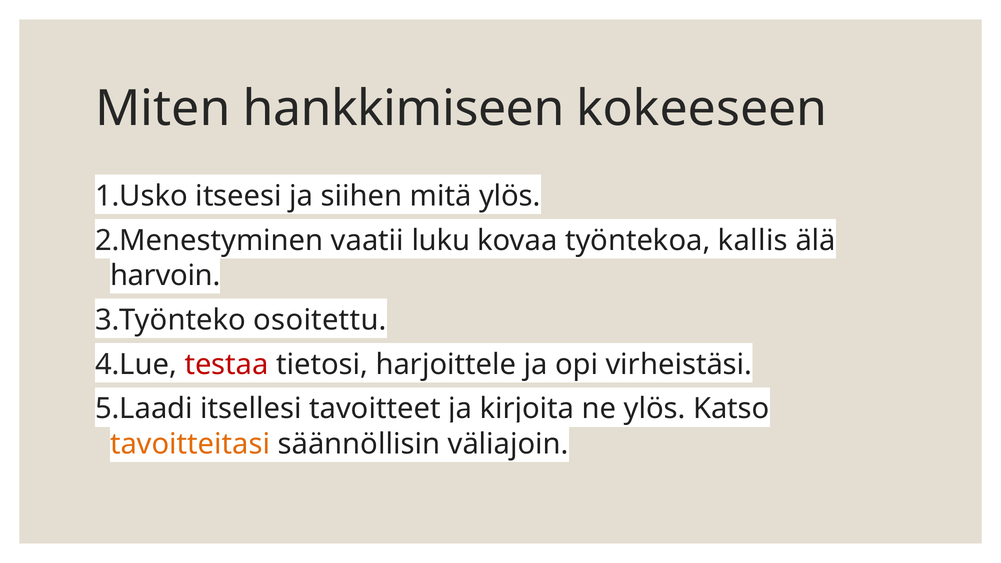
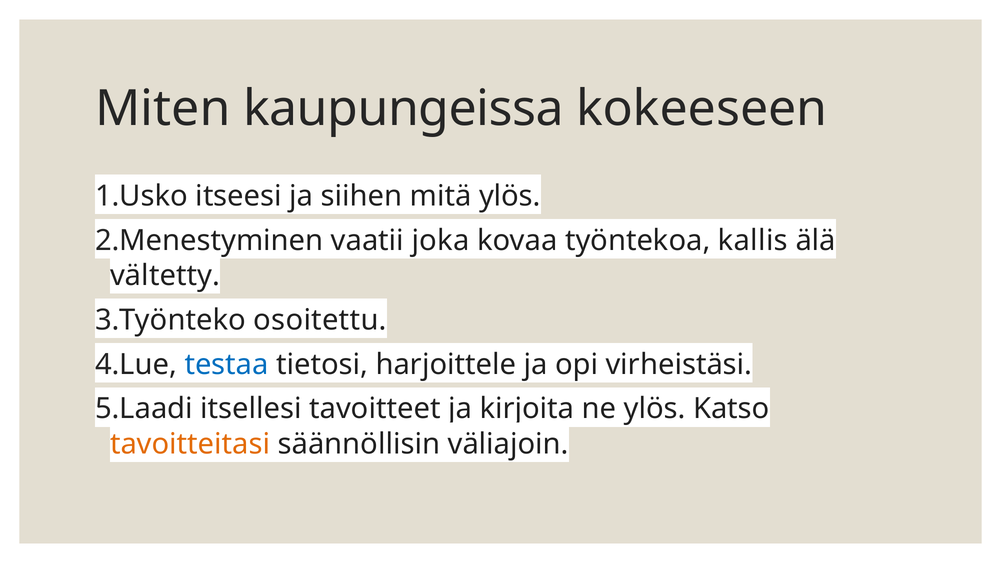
hankkimiseen: hankkimiseen -> kaupungeissa
luku: luku -> joka
harvoin: harvoin -> vältetty
testaa colour: red -> blue
